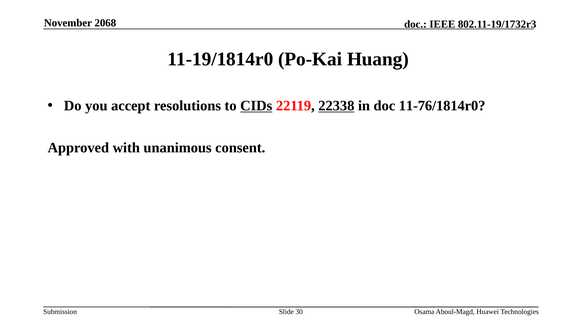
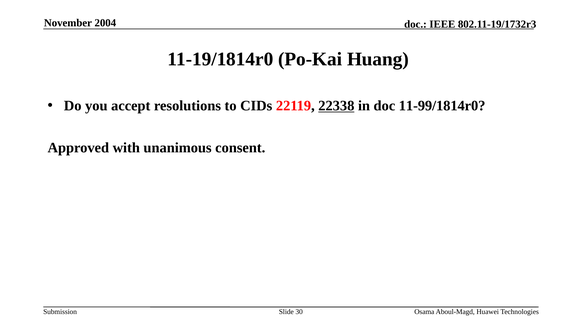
2068: 2068 -> 2004
CIDs underline: present -> none
11-76/1814r0: 11-76/1814r0 -> 11-99/1814r0
